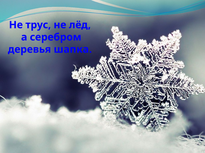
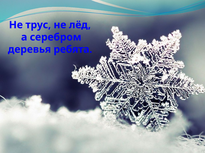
шапка: шапка -> ребята
